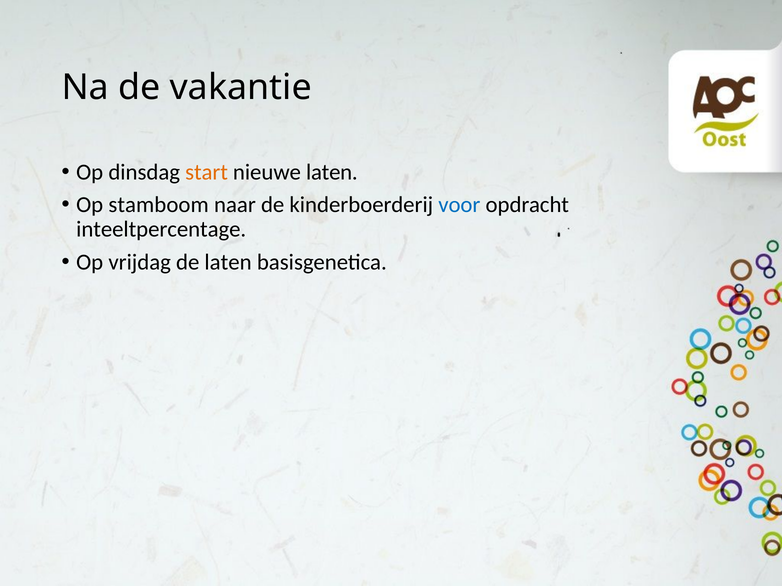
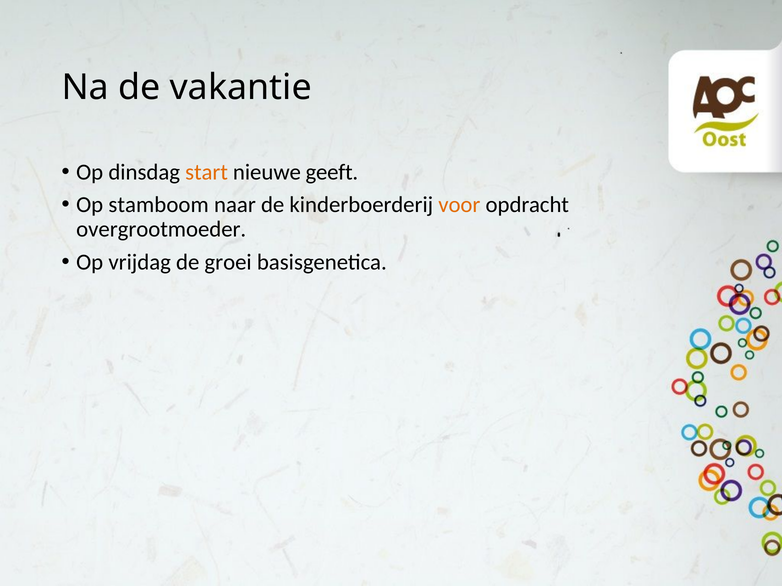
nieuwe laten: laten -> geeft
voor colour: blue -> orange
inteeltpercentage: inteeltpercentage -> overgrootmoeder
de laten: laten -> groei
